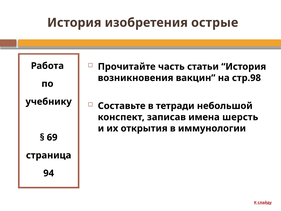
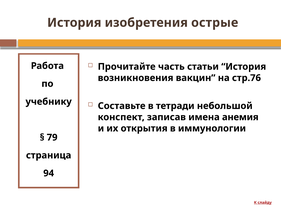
стр.98: стр.98 -> стр.76
шерсть: шерсть -> анемия
69: 69 -> 79
